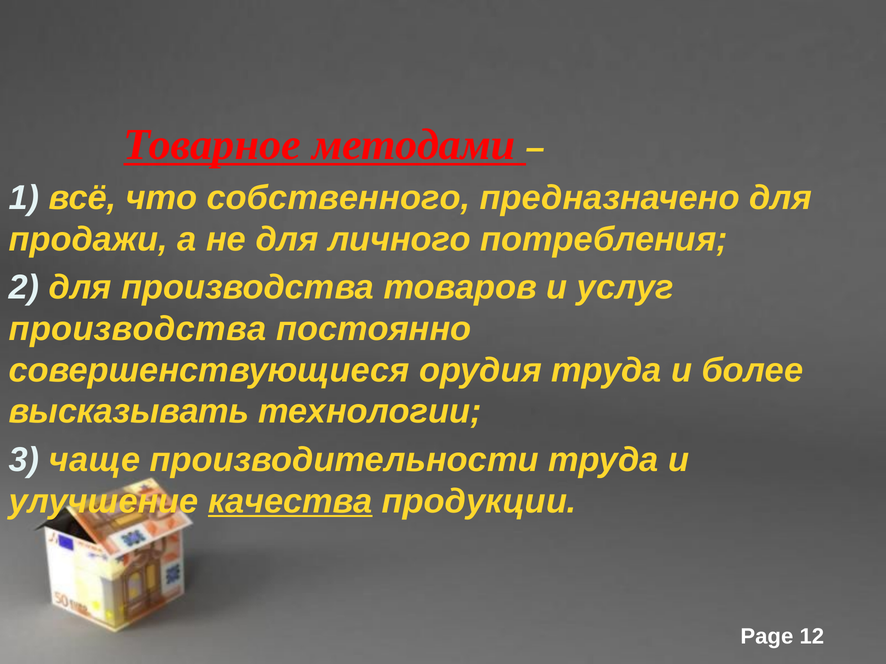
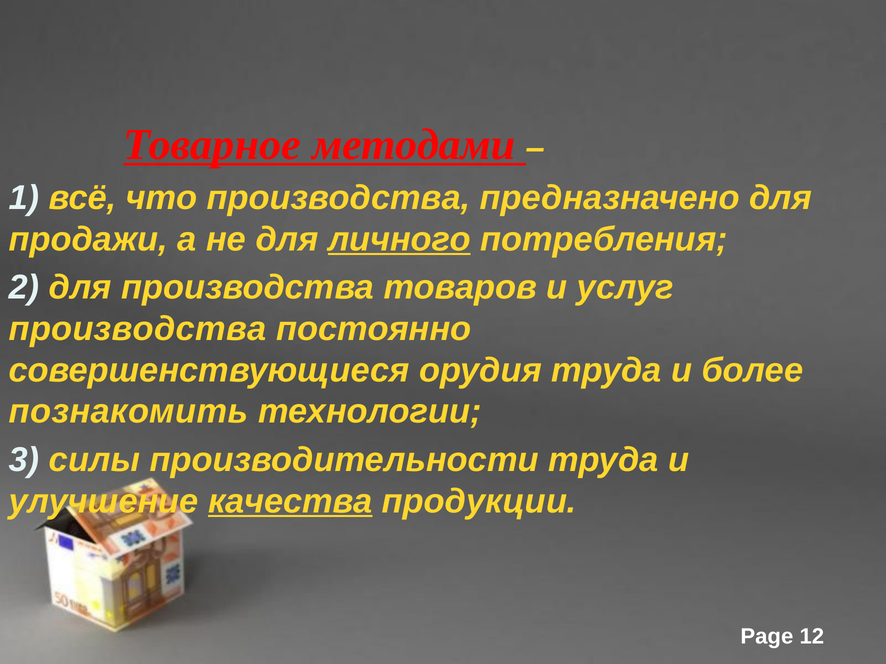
что собственного: собственного -> производства
личного underline: none -> present
высказывать: высказывать -> познакомить
чаще: чаще -> силы
